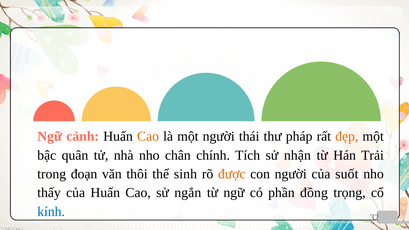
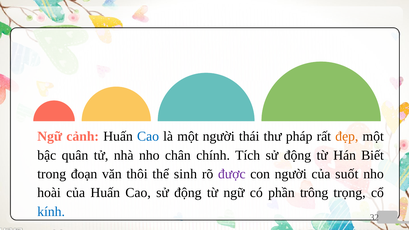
Cao at (148, 136) colour: orange -> blue
nhận at (297, 155): nhận -> động
Trải: Trải -> Biết
được colour: orange -> purple
thấy: thấy -> hoài
Cao sử ngắn: ngắn -> động
đồng: đồng -> trông
